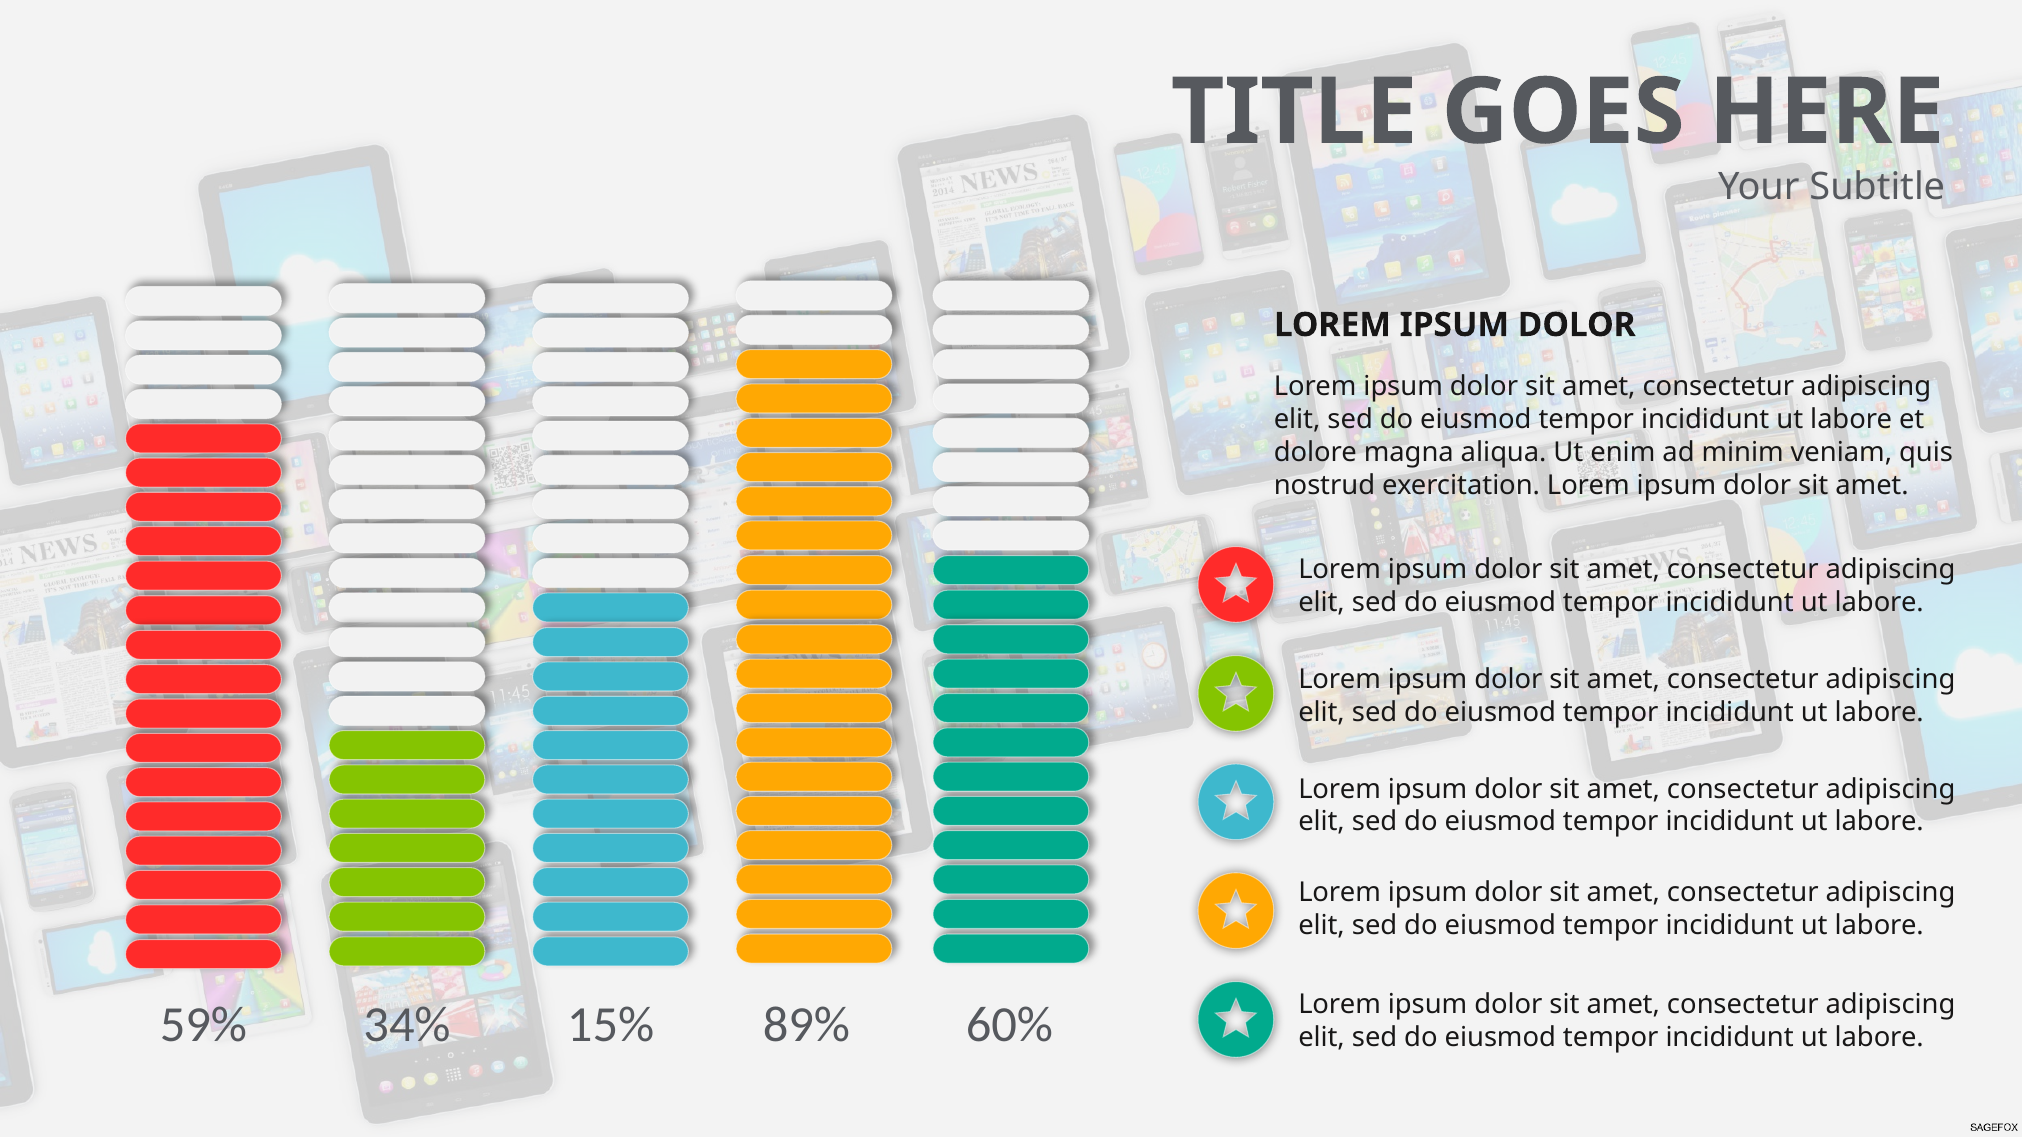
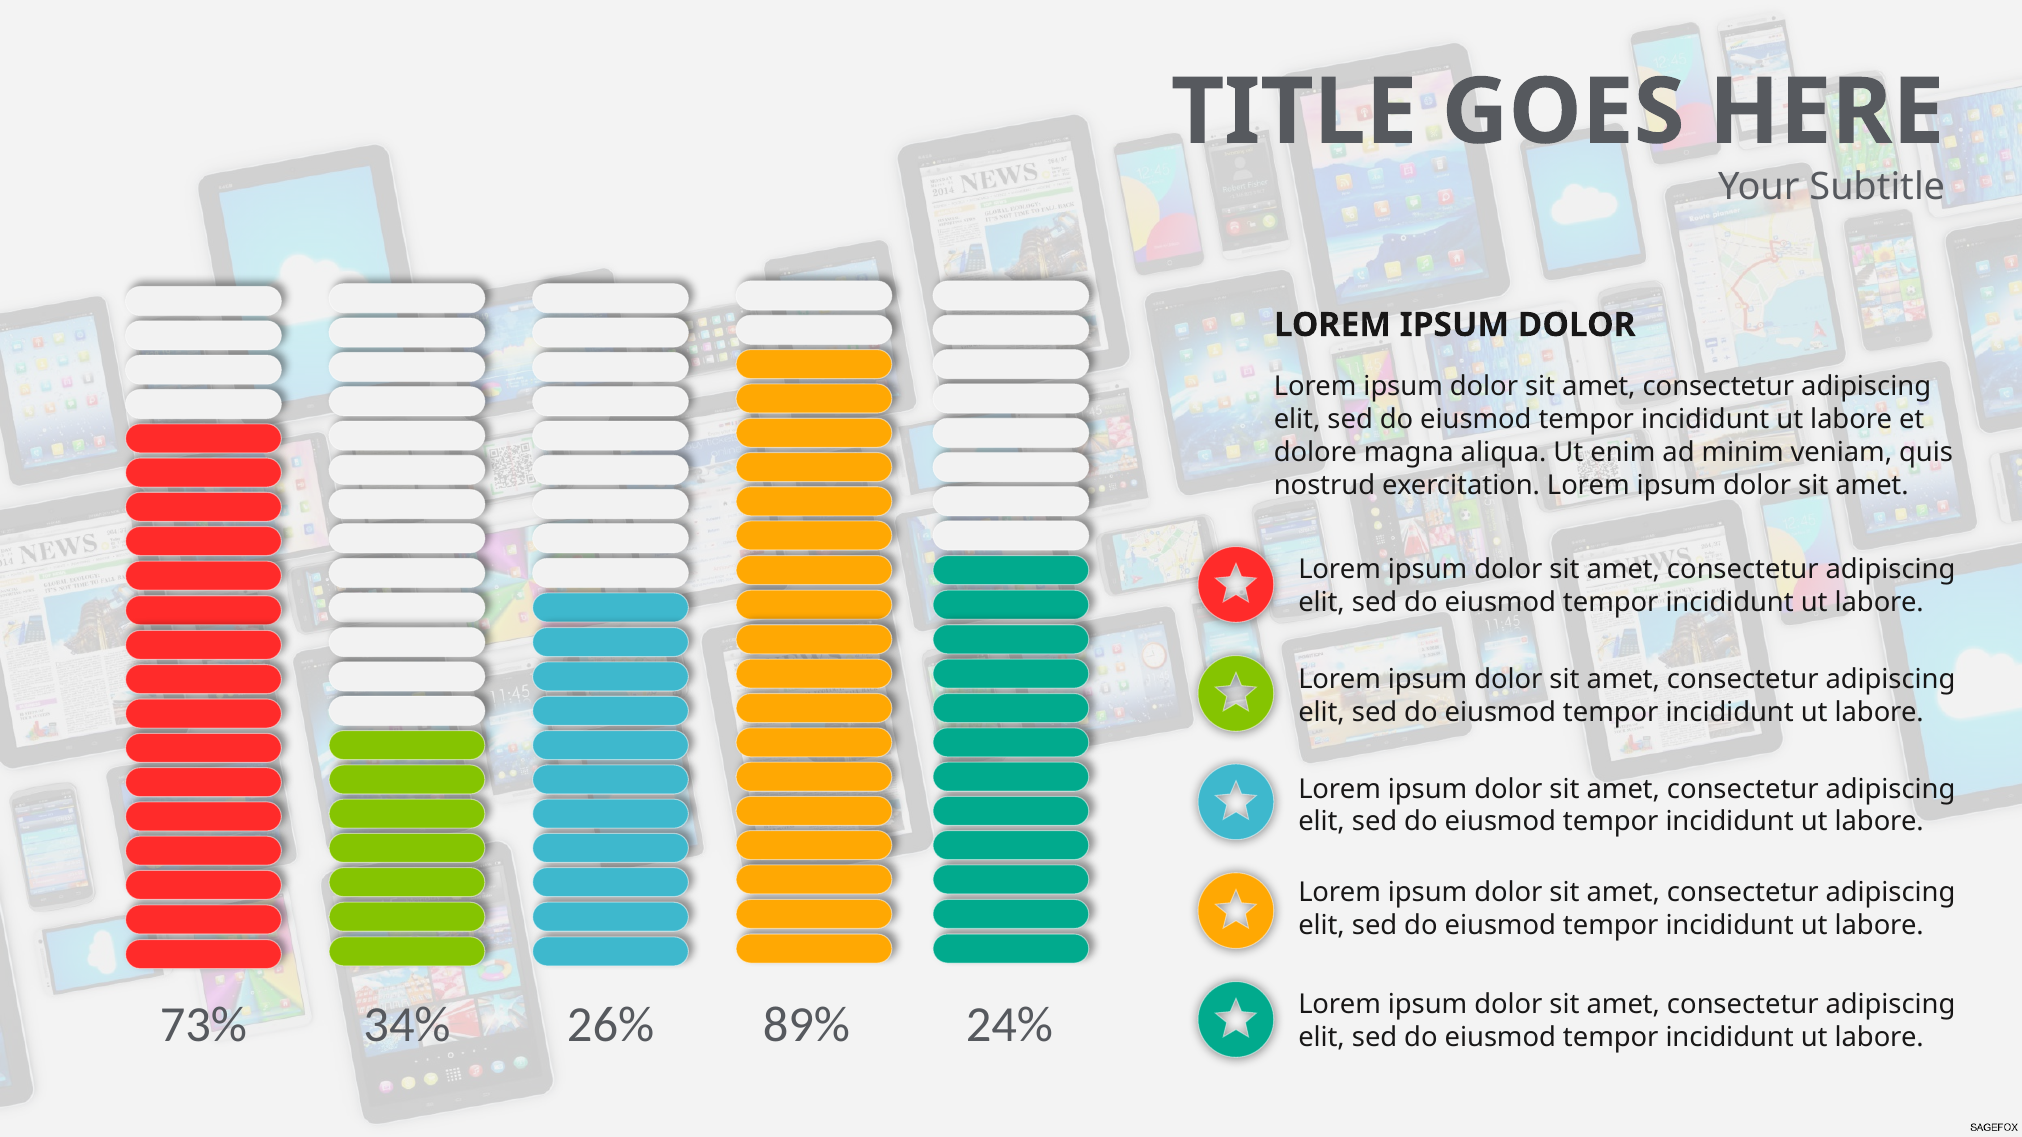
59%: 59% -> 73%
15%: 15% -> 26%
60%: 60% -> 24%
